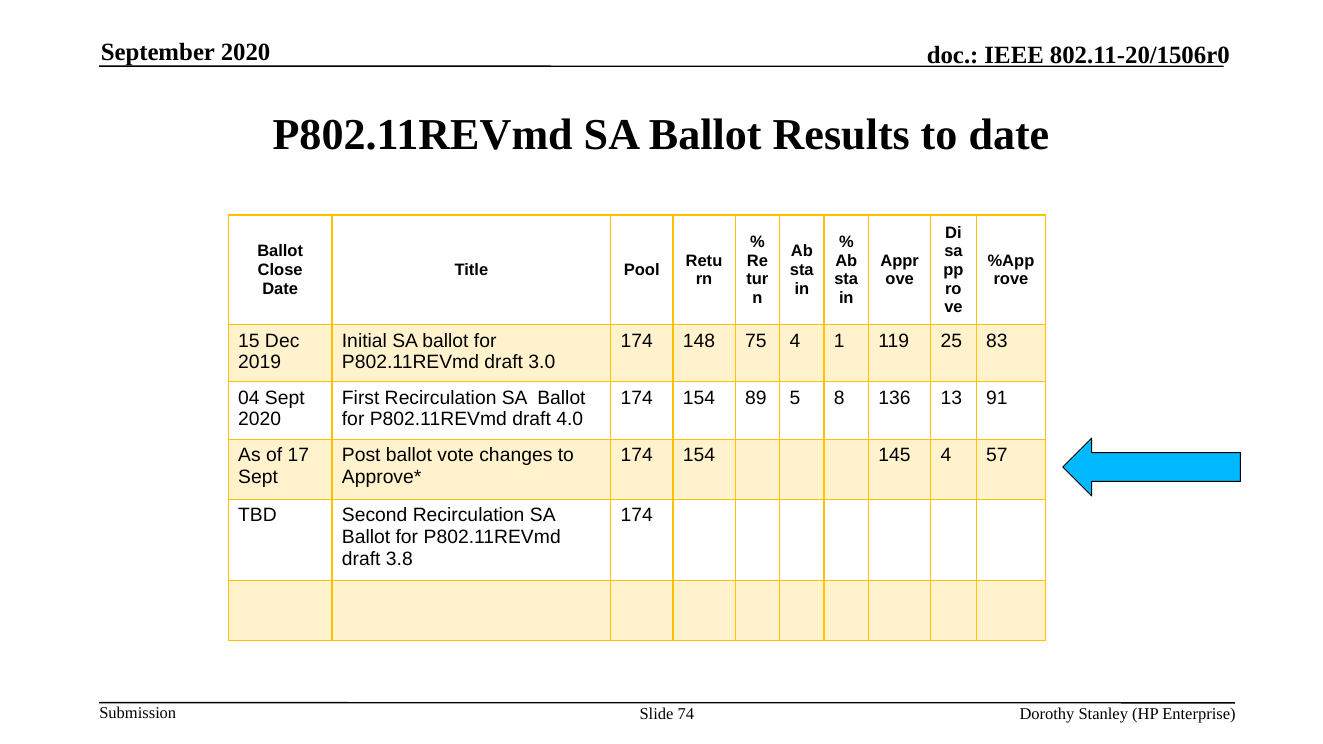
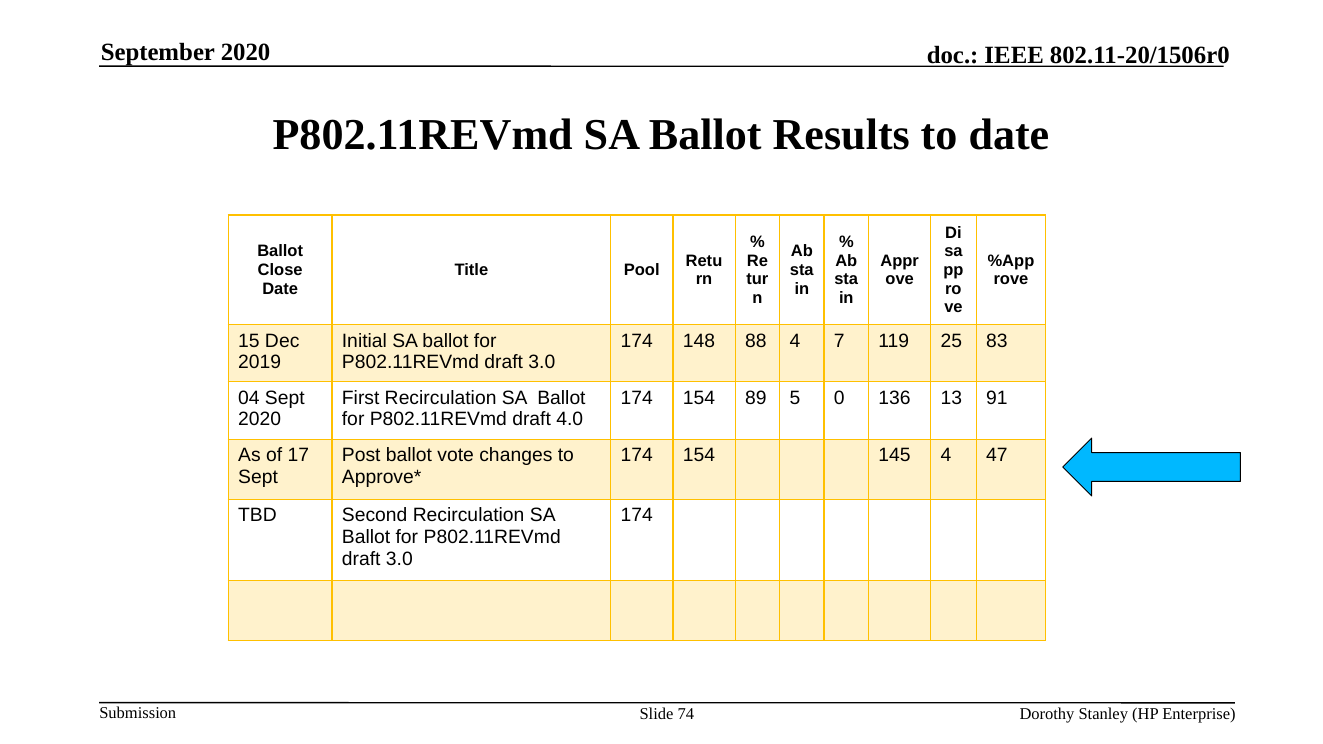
75: 75 -> 88
1: 1 -> 7
8: 8 -> 0
57: 57 -> 47
3.8 at (399, 559): 3.8 -> 3.0
